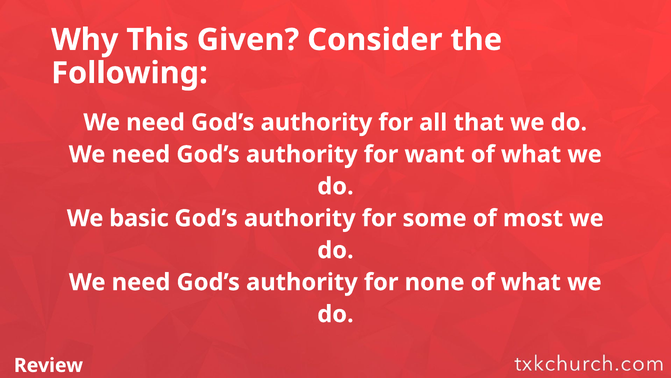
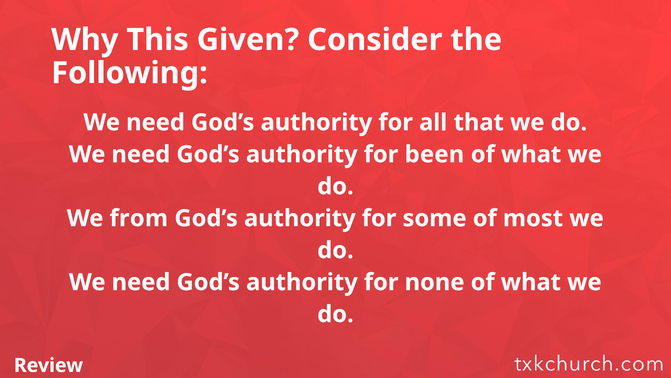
want: want -> been
basic: basic -> from
